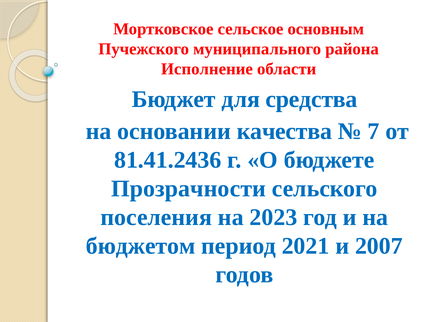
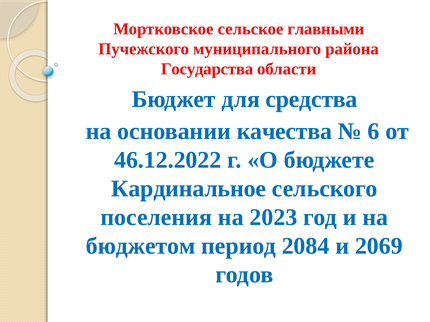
основным: основным -> главными
Исполнение: Исполнение -> Государства
7: 7 -> 6
81.41.2436: 81.41.2436 -> 46.12.2022
Прозрачности: Прозрачности -> Кардинальное
2021: 2021 -> 2084
2007: 2007 -> 2069
